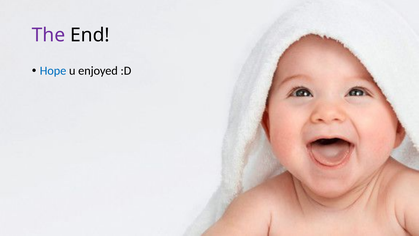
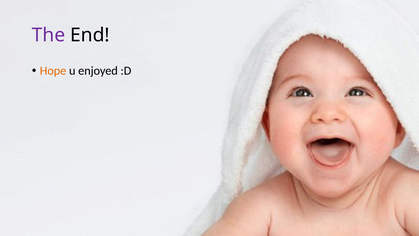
Hope colour: blue -> orange
